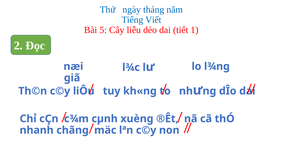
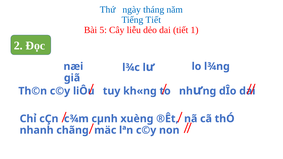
Tiếng Viết: Viết -> Tiết
